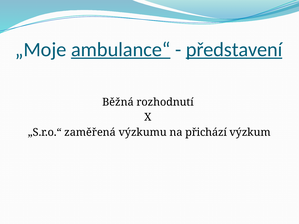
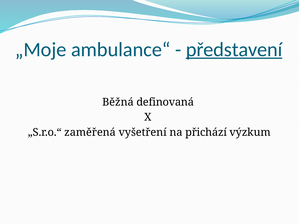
ambulance“ underline: present -> none
rozhodnutí: rozhodnutí -> definovaná
výzkumu: výzkumu -> vyšetření
